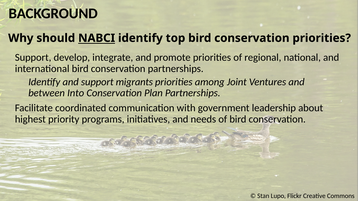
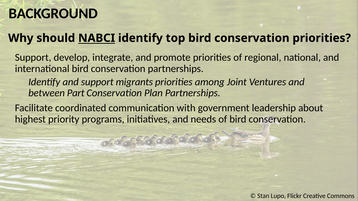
Into: Into -> Part
